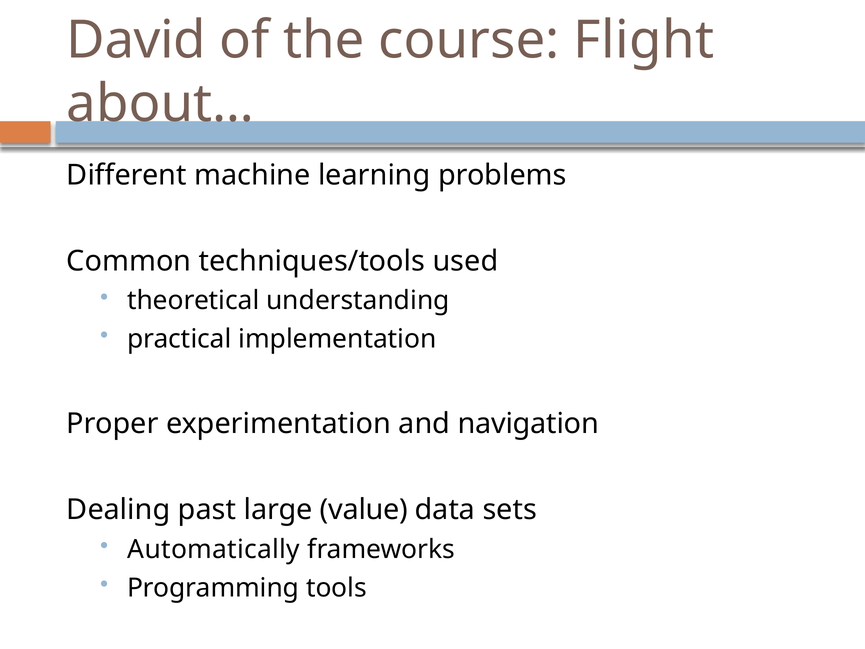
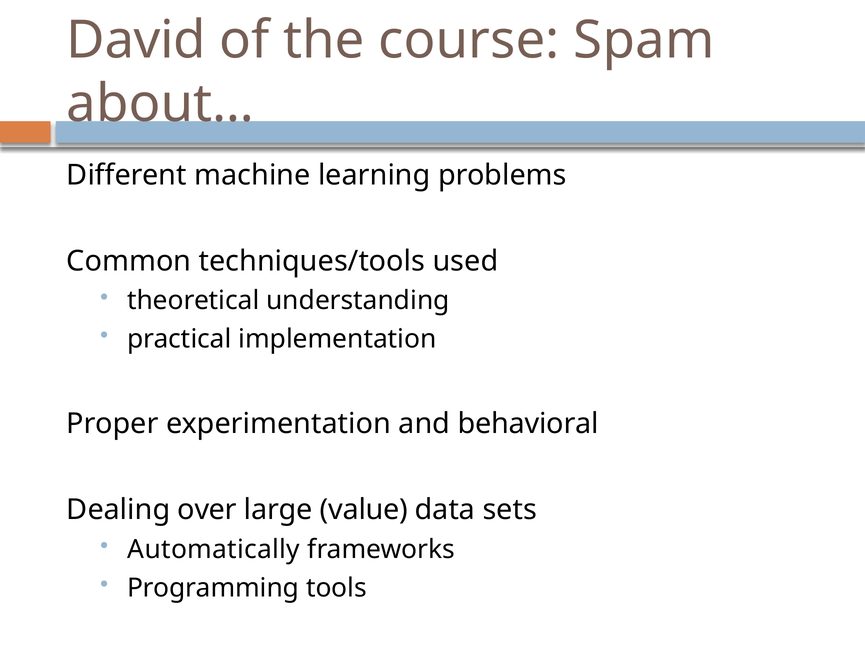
Flight: Flight -> Spam
navigation: navigation -> behavioral
past: past -> over
